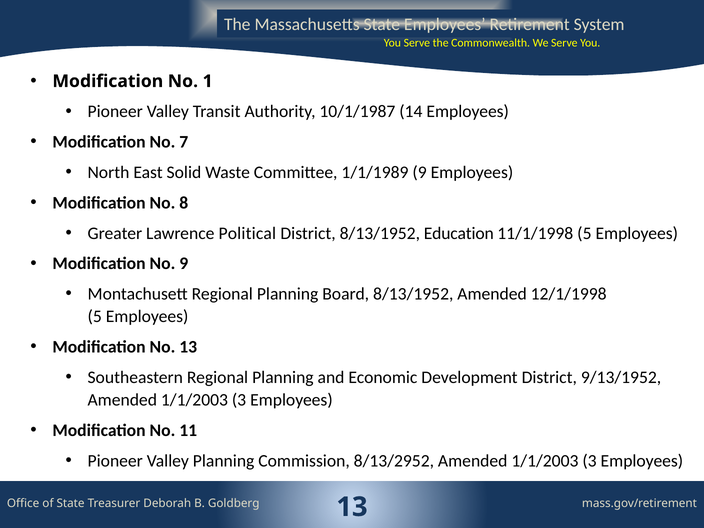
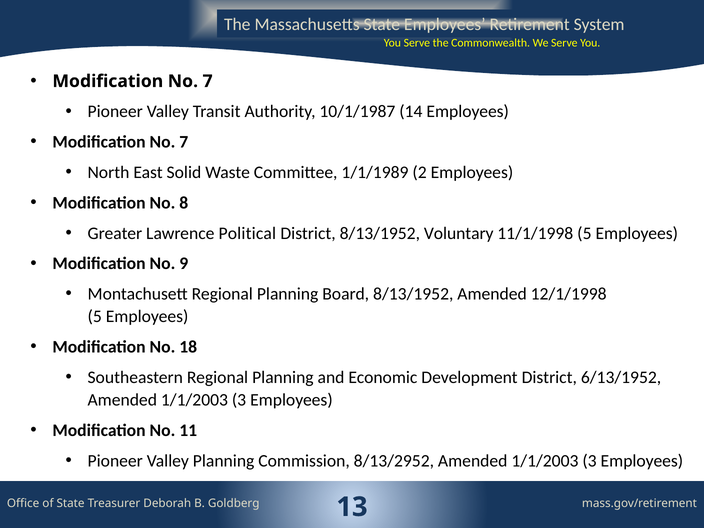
1 at (208, 81): 1 -> 7
1/1/1989 9: 9 -> 2
Education: Education -> Voluntary
No 13: 13 -> 18
9/13/1952: 9/13/1952 -> 6/13/1952
